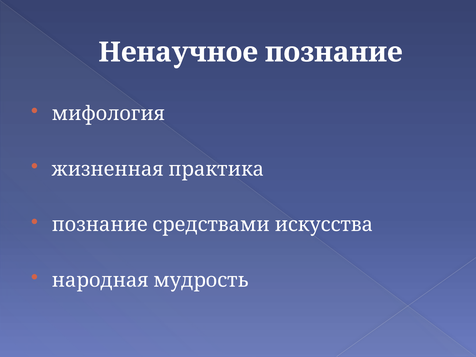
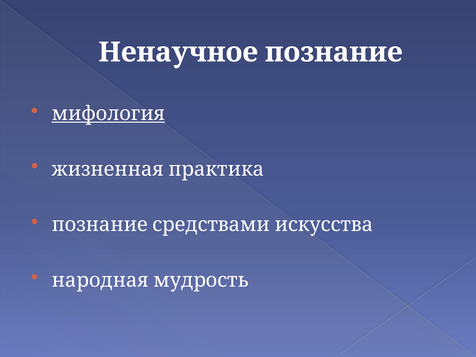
мифология underline: none -> present
